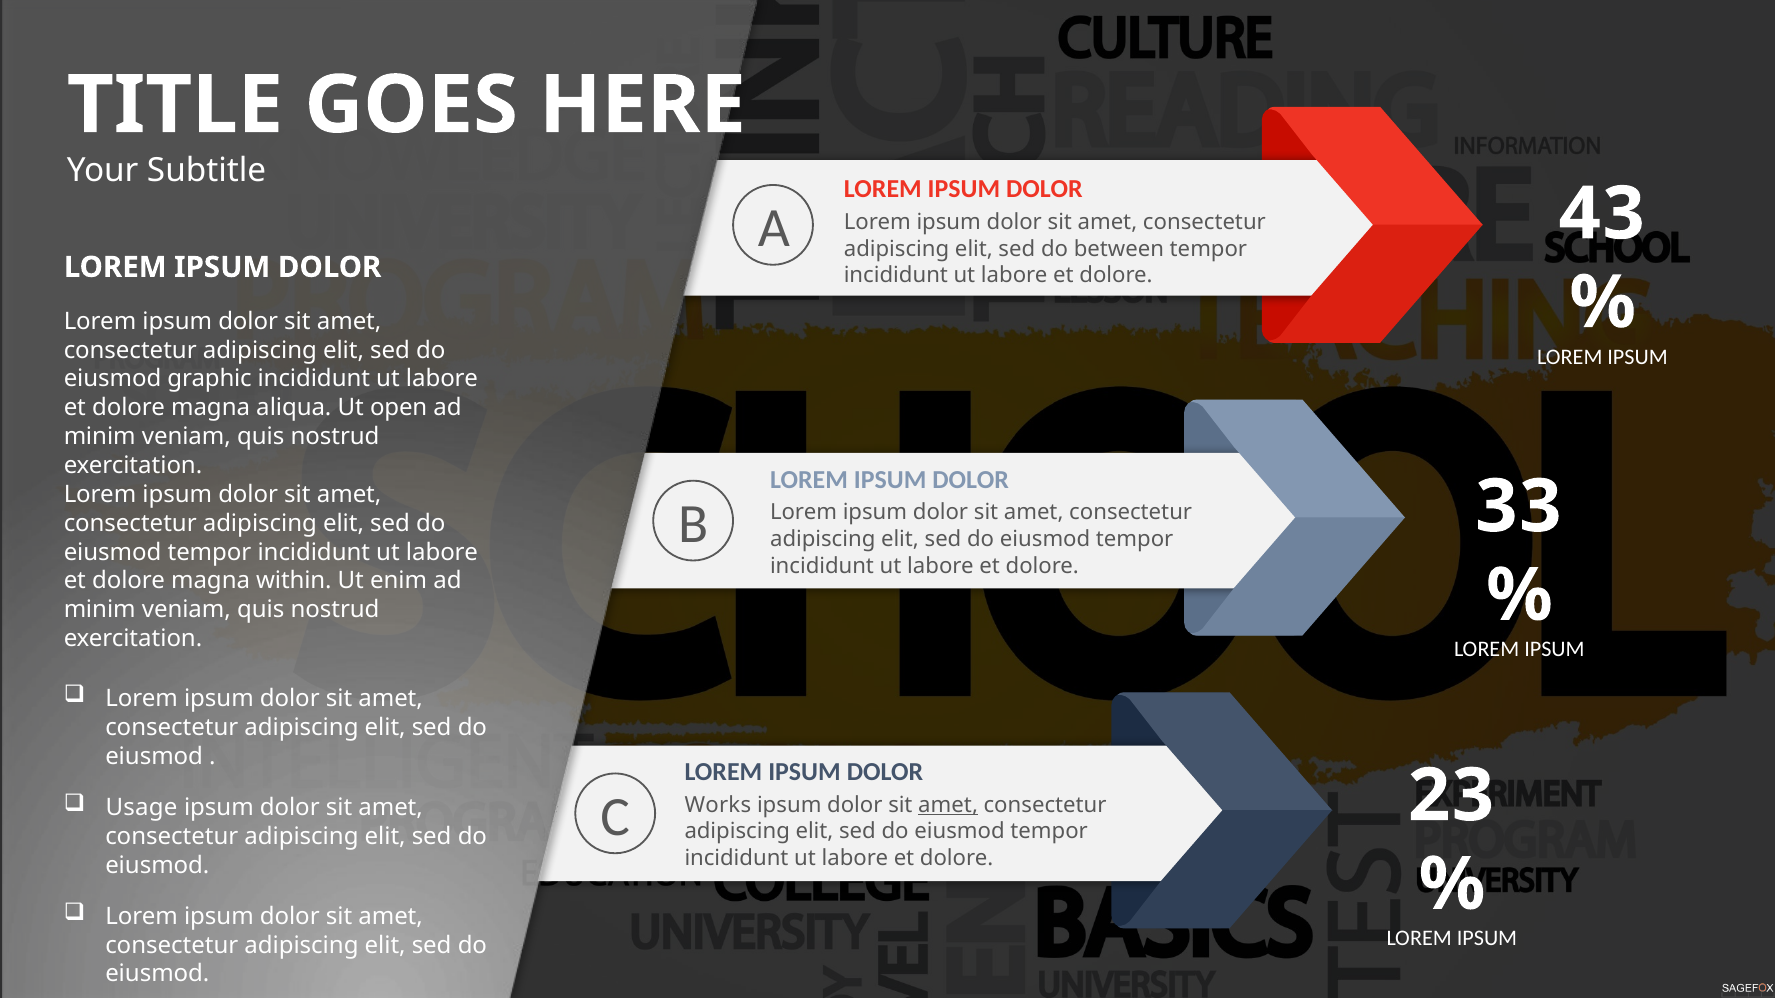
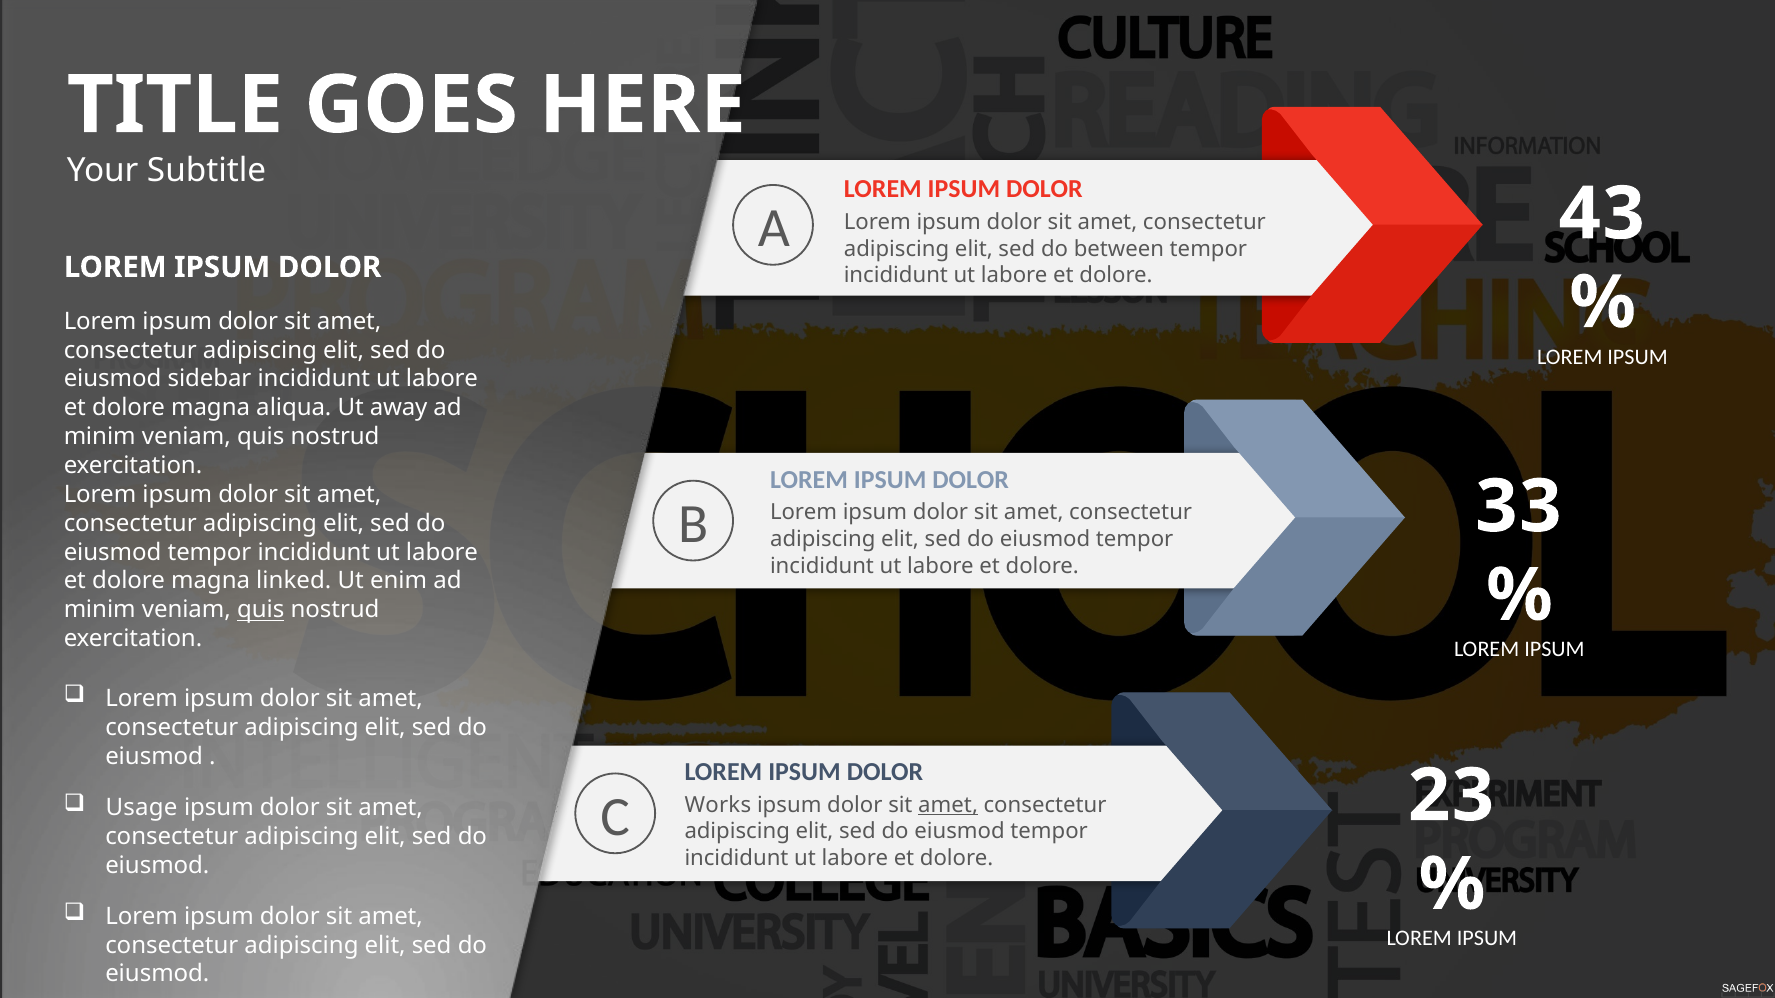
graphic: graphic -> sidebar
open: open -> away
within: within -> linked
quis at (261, 610) underline: none -> present
